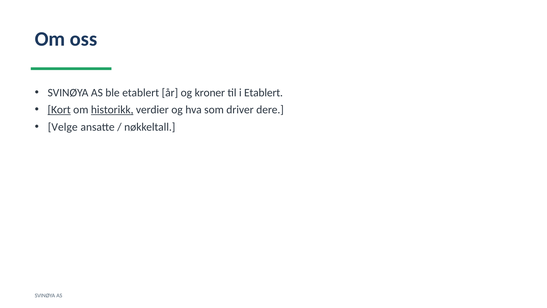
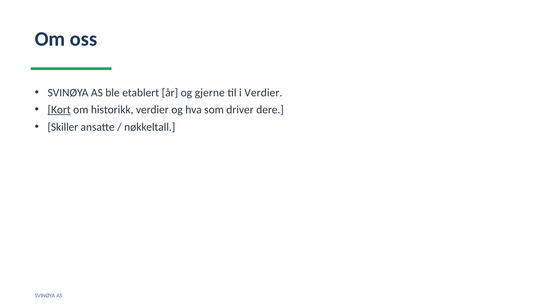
kroner: kroner -> gjerne
i Etablert: Etablert -> Verdier
historikk underline: present -> none
Velge: Velge -> Skiller
